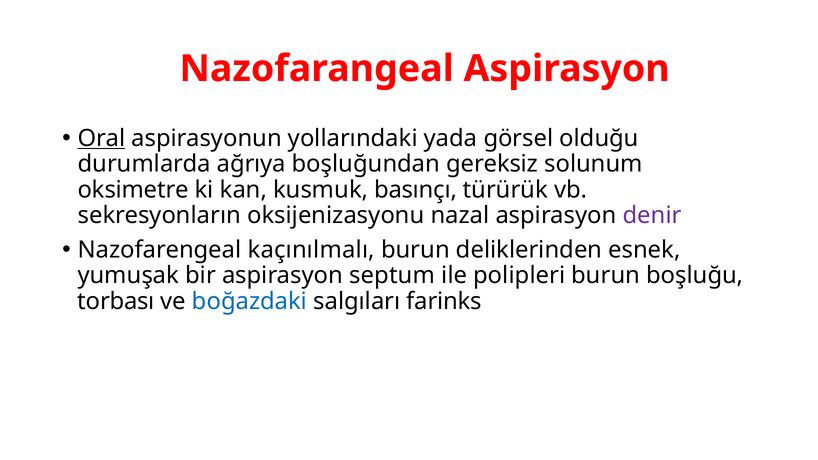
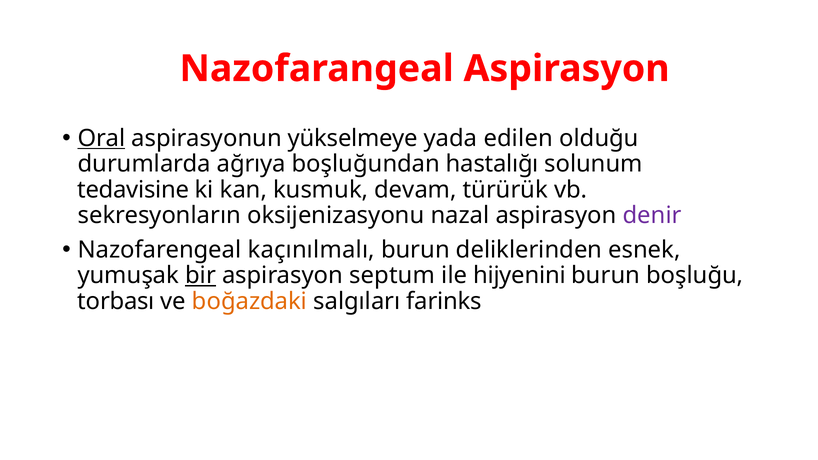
yollarındaki: yollarındaki -> yükselmeye
görsel: görsel -> edilen
gereksiz: gereksiz -> hastalığı
oksimetre: oksimetre -> tedavisine
basınçı: basınçı -> devam
bir underline: none -> present
polipleri: polipleri -> hijyenini
boğazdaki colour: blue -> orange
